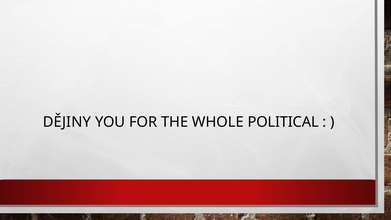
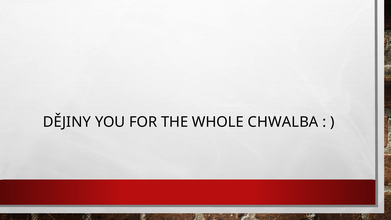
POLITICAL: POLITICAL -> CHWALBA
